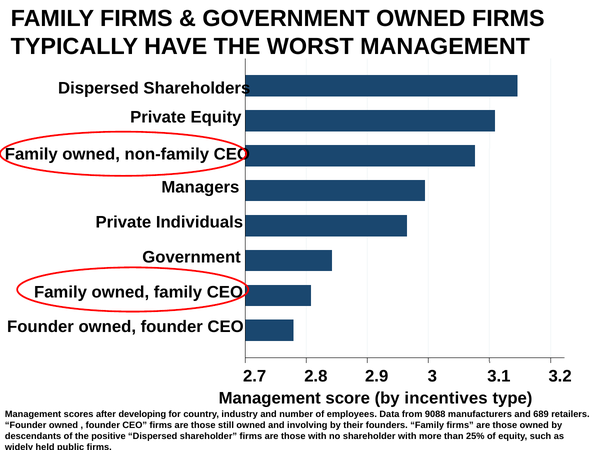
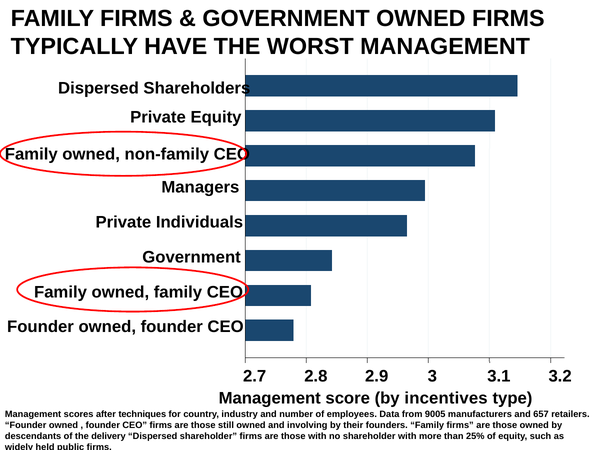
developing: developing -> techniques
9088: 9088 -> 9005
689: 689 -> 657
positive: positive -> delivery
